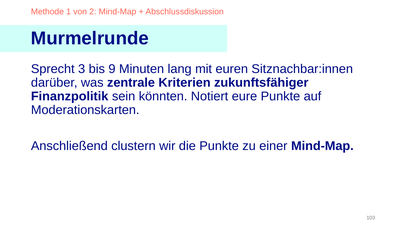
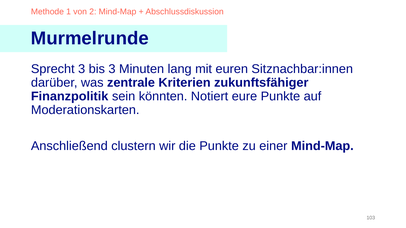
bis 9: 9 -> 3
